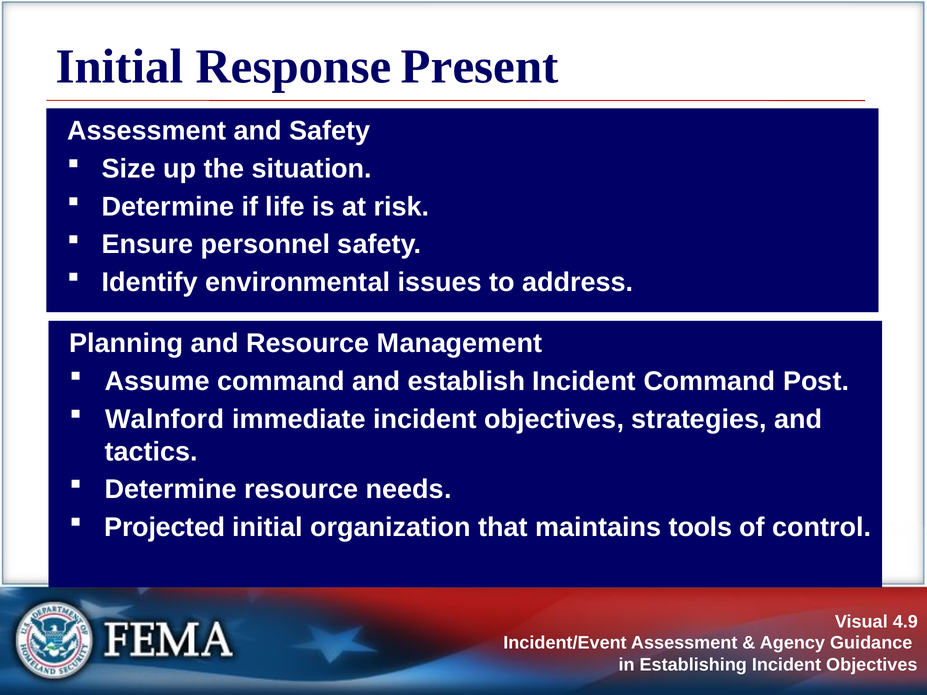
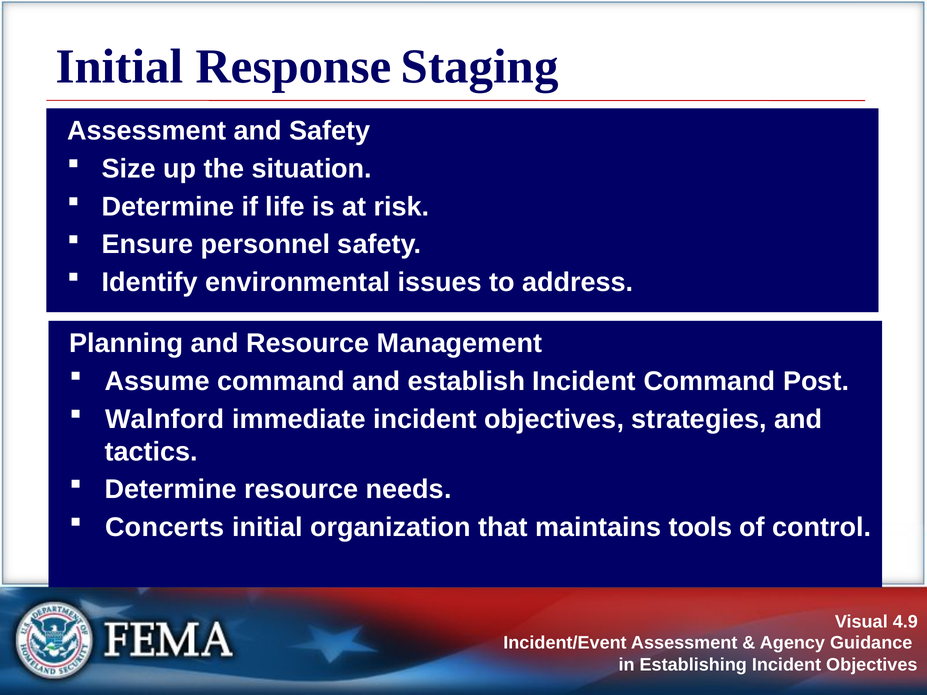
Present: Present -> Staging
Projected: Projected -> Concerts
